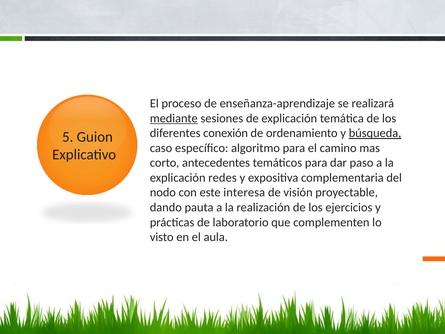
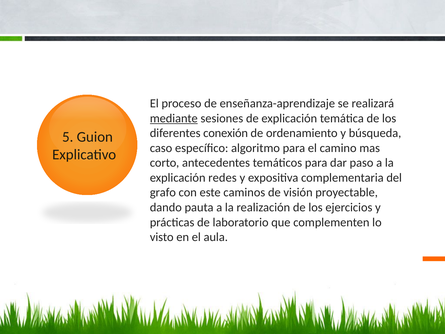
búsqueda underline: present -> none
nodo: nodo -> grafo
interesa: interesa -> caminos
